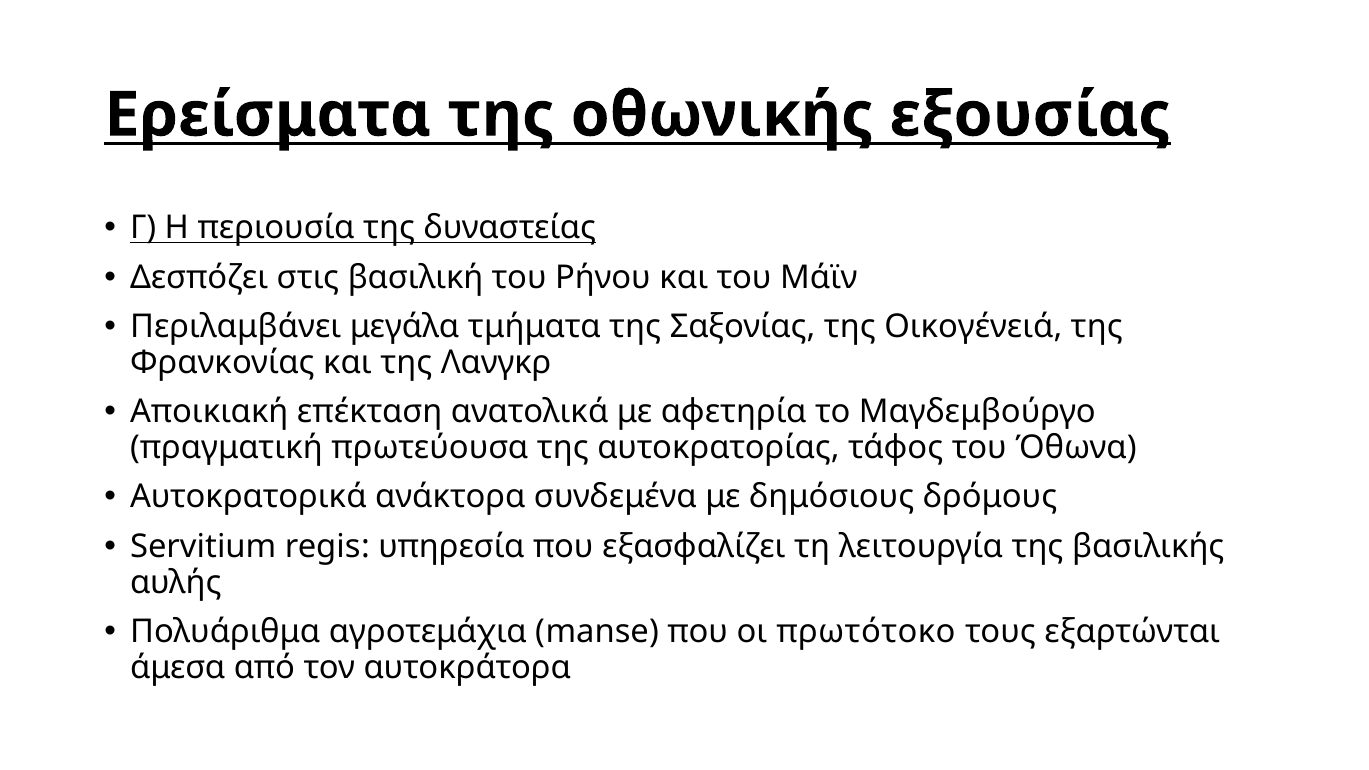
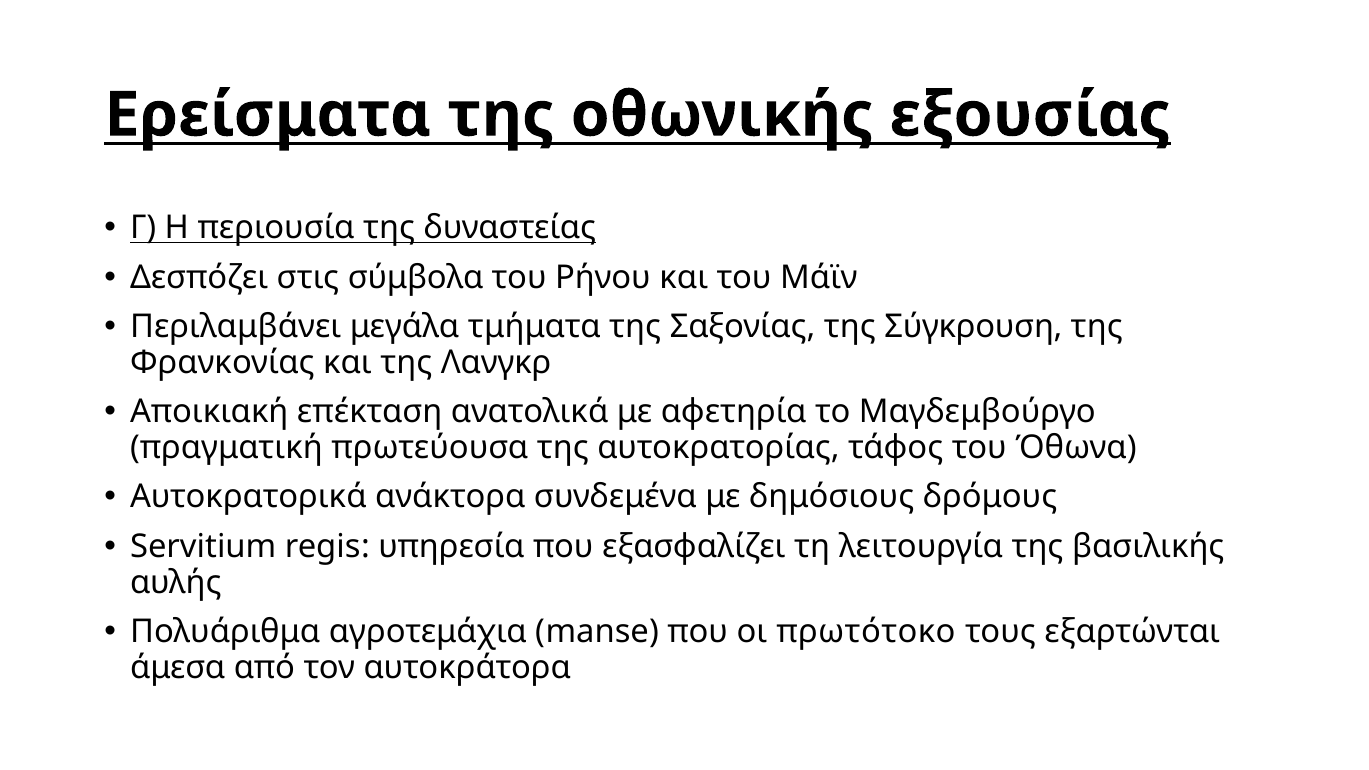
βασιλική: βασιλική -> σύμβολα
Οικογένειά: Οικογένειά -> Σύγκρουση
